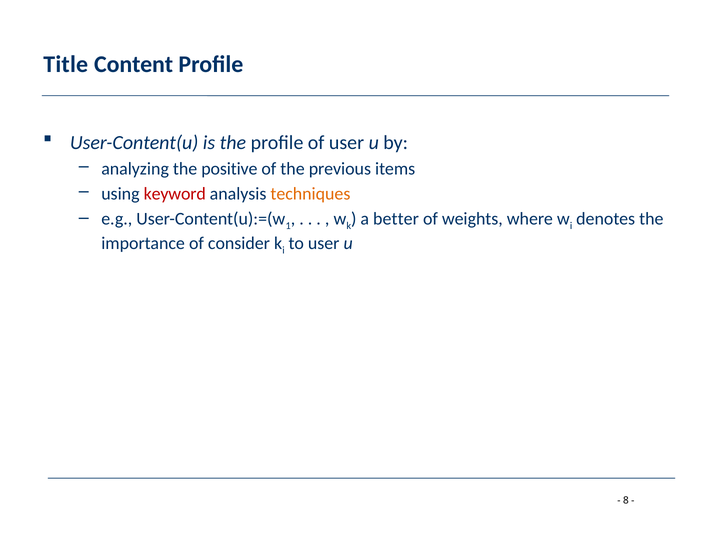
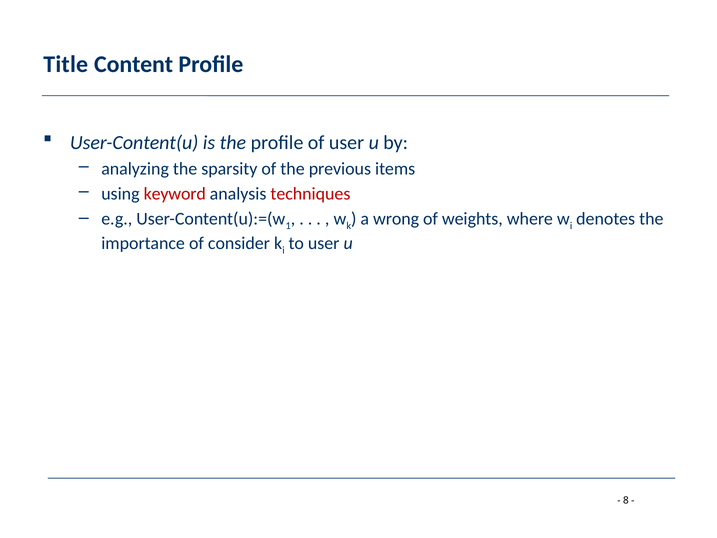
positive: positive -> sparsity
techniques colour: orange -> red
better: better -> wrong
